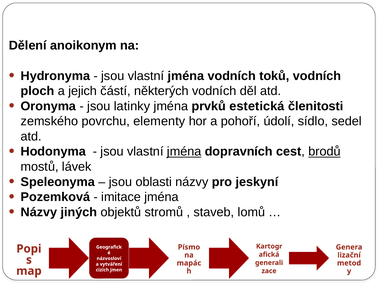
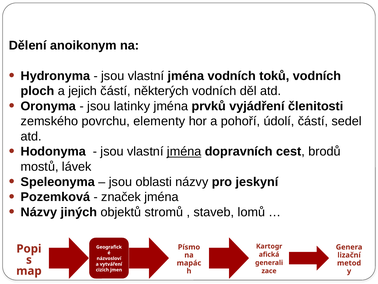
estetická: estetická -> vyjádření
údolí sídlo: sídlo -> částí
brodů underline: present -> none
imitace: imitace -> značek
